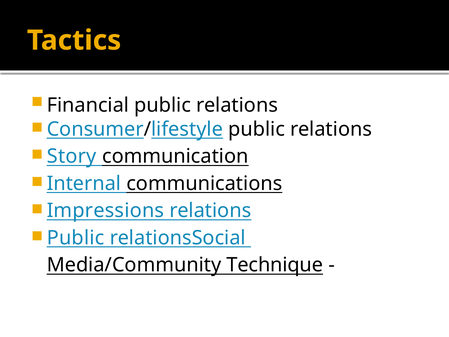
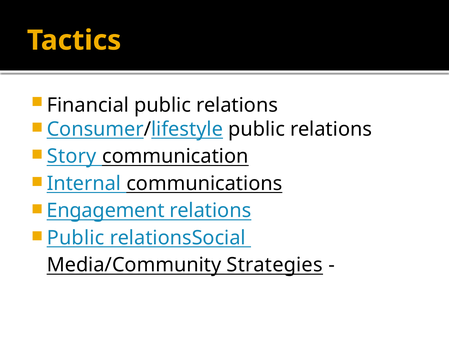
Impressions: Impressions -> Engagement
Technique: Technique -> Strategies
